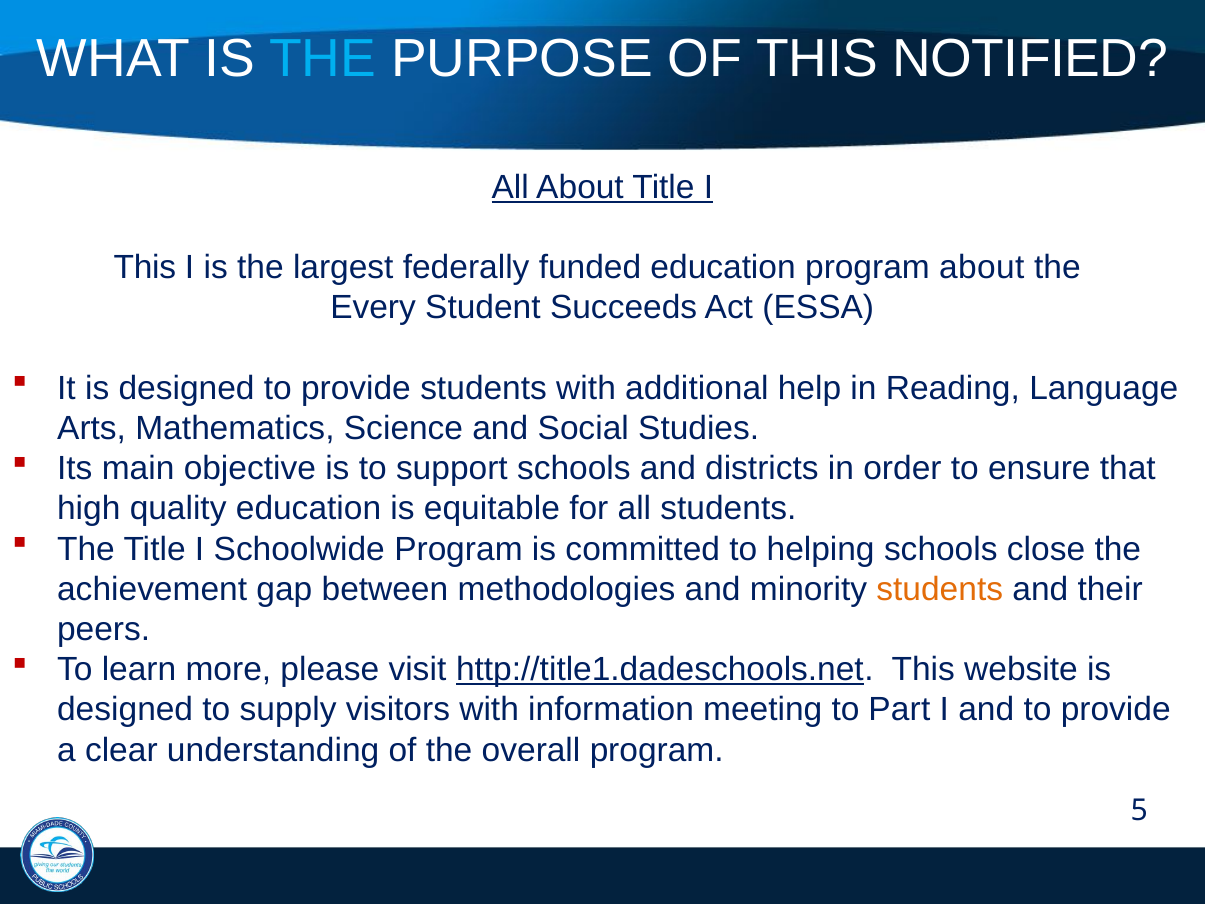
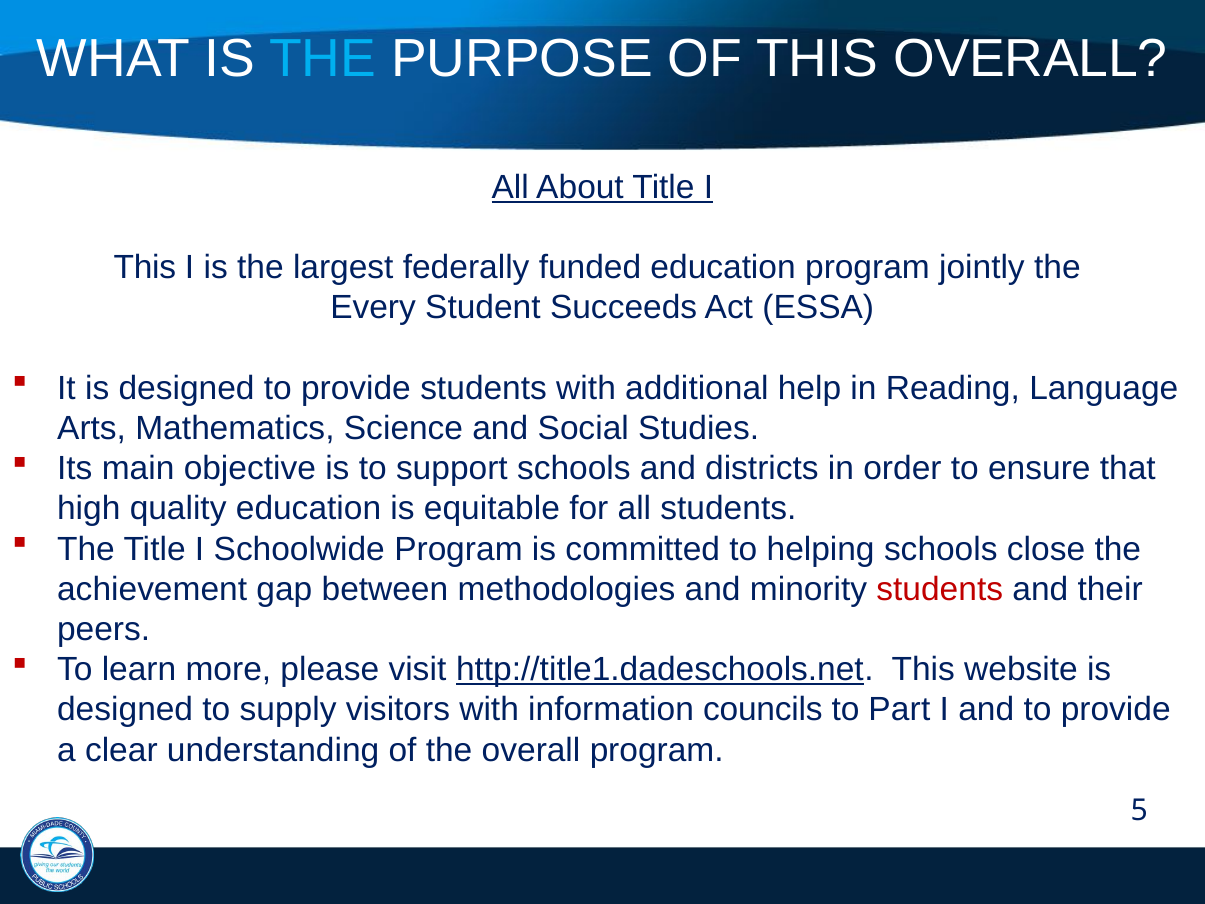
THIS NOTIFIED: NOTIFIED -> OVERALL
program about: about -> jointly
students at (940, 589) colour: orange -> red
meeting: meeting -> councils
